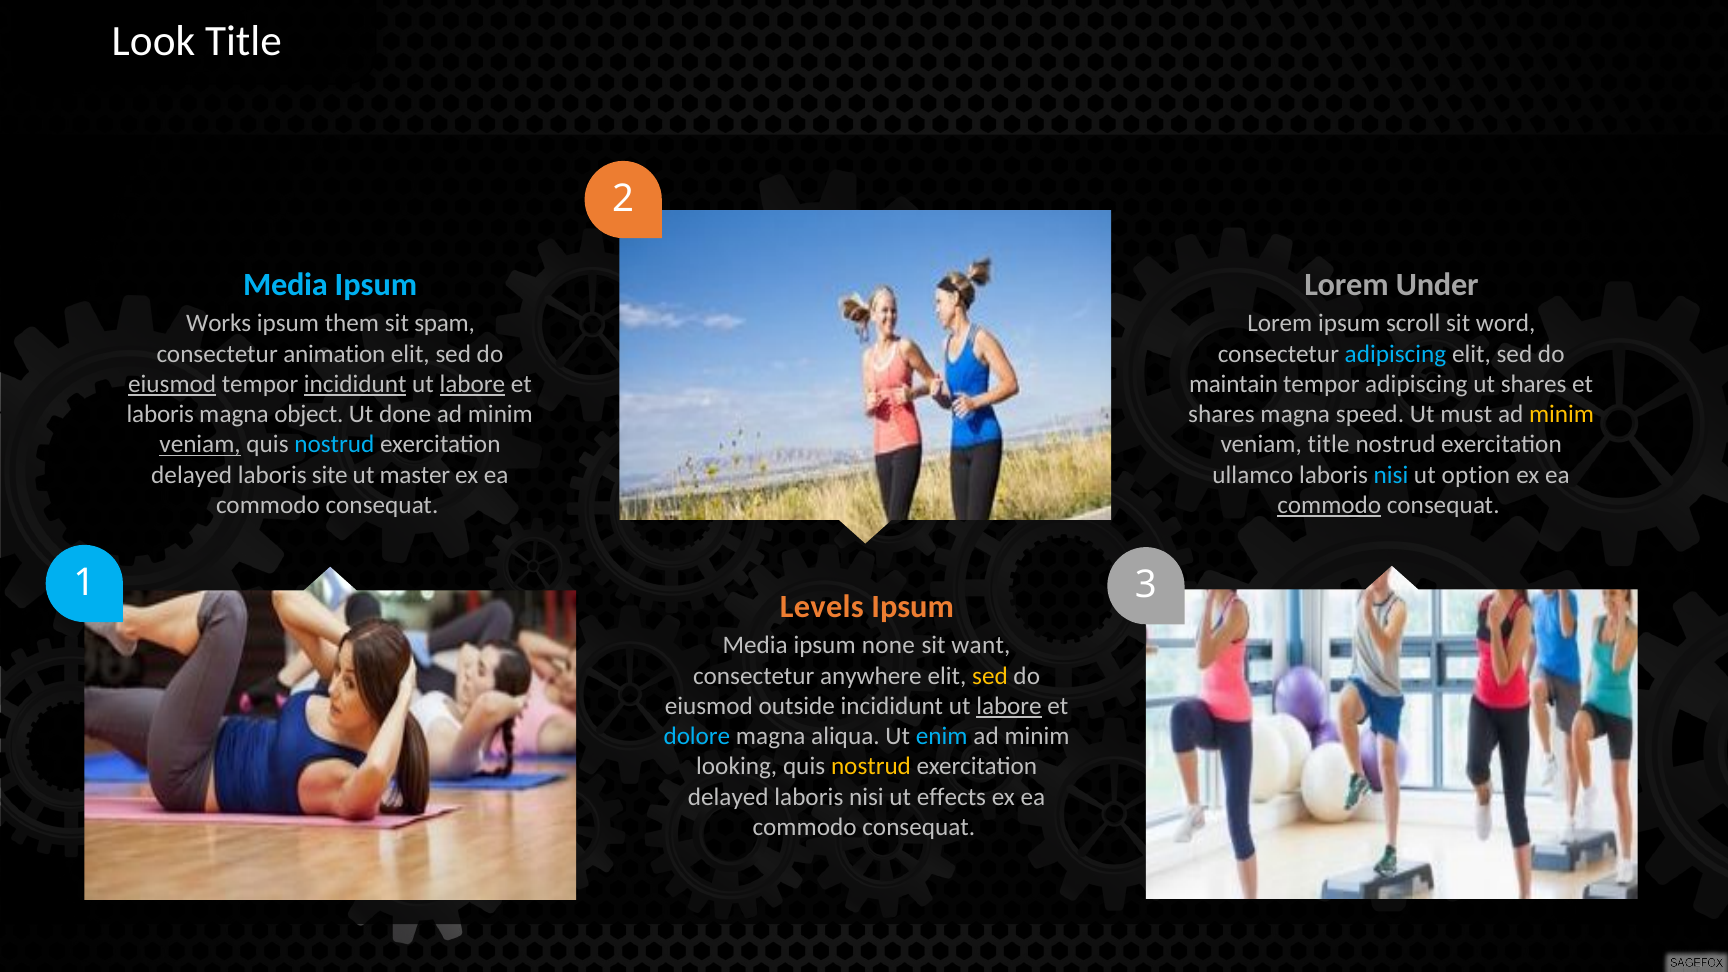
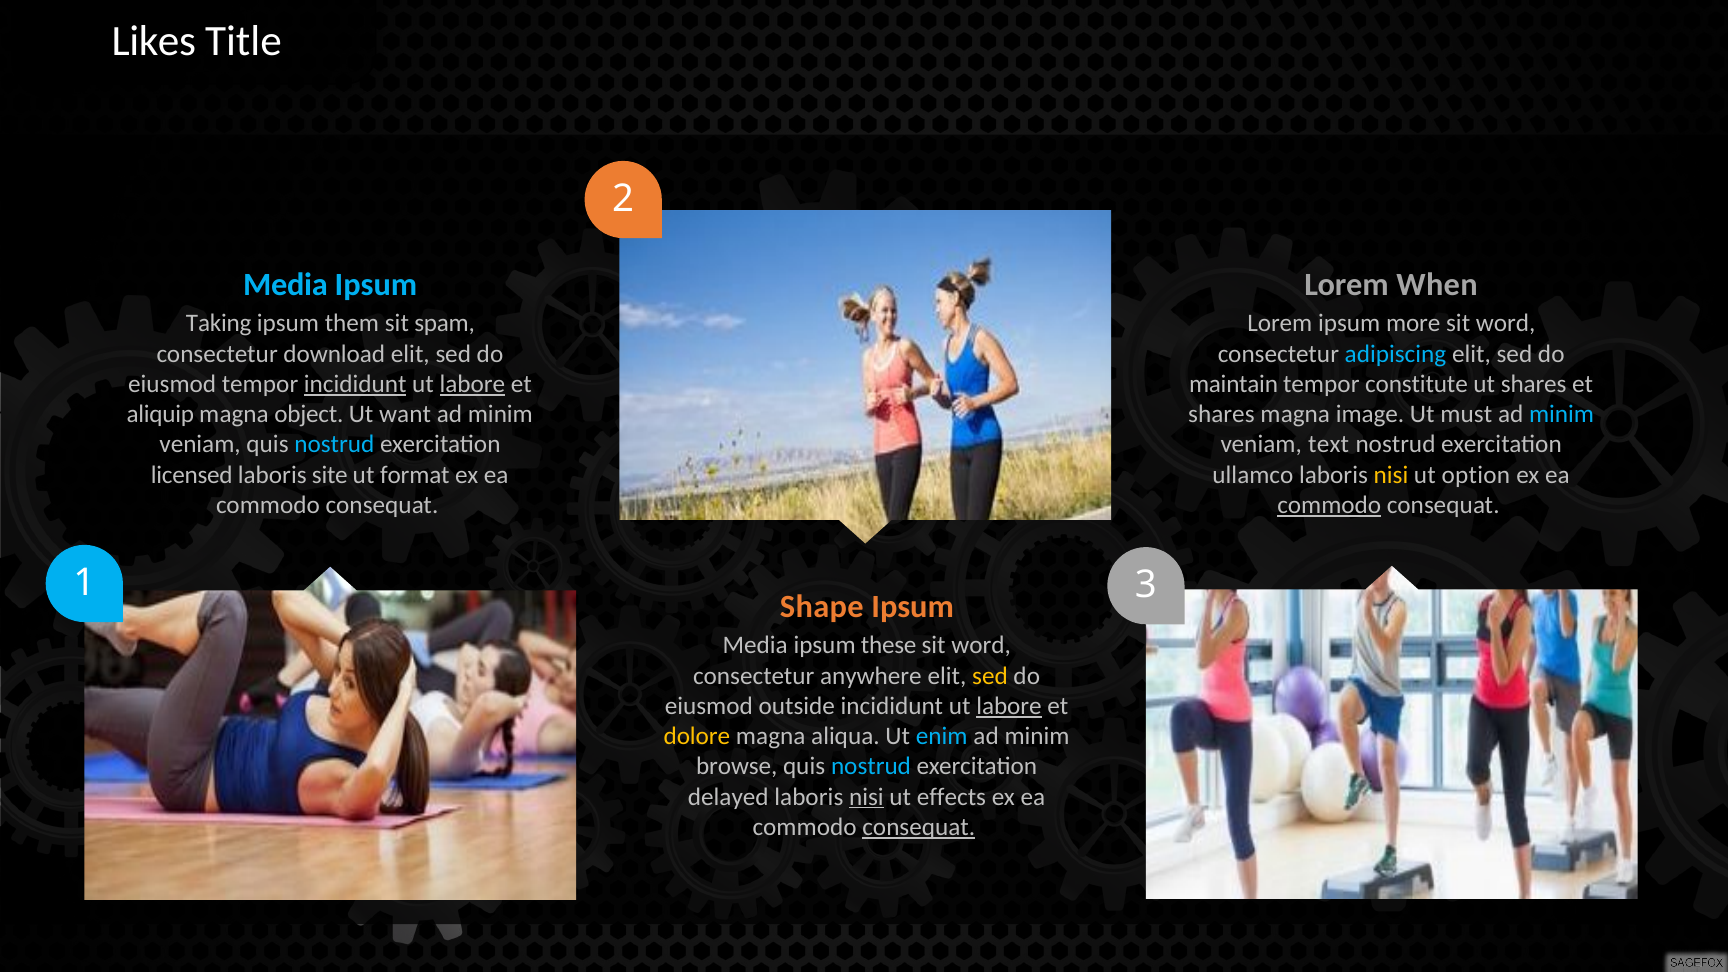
Look: Look -> Likes
Under: Under -> When
Works: Works -> Taking
scroll: scroll -> more
animation: animation -> download
eiusmod at (172, 384) underline: present -> none
tempor adipiscing: adipiscing -> constitute
laboris at (160, 414): laboris -> aliquip
done: done -> want
speed: speed -> image
minim at (1562, 414) colour: yellow -> light blue
veniam at (200, 445) underline: present -> none
veniam title: title -> text
delayed at (192, 475): delayed -> licensed
master: master -> format
nisi at (1391, 475) colour: light blue -> yellow
Levels: Levels -> Shape
none: none -> these
want at (981, 646): want -> word
dolore colour: light blue -> yellow
looking: looking -> browse
nostrud at (871, 767) colour: yellow -> light blue
nisi at (866, 797) underline: none -> present
consequat at (919, 827) underline: none -> present
